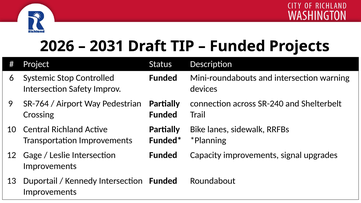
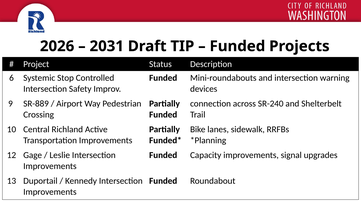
SR-764: SR-764 -> SR-889
